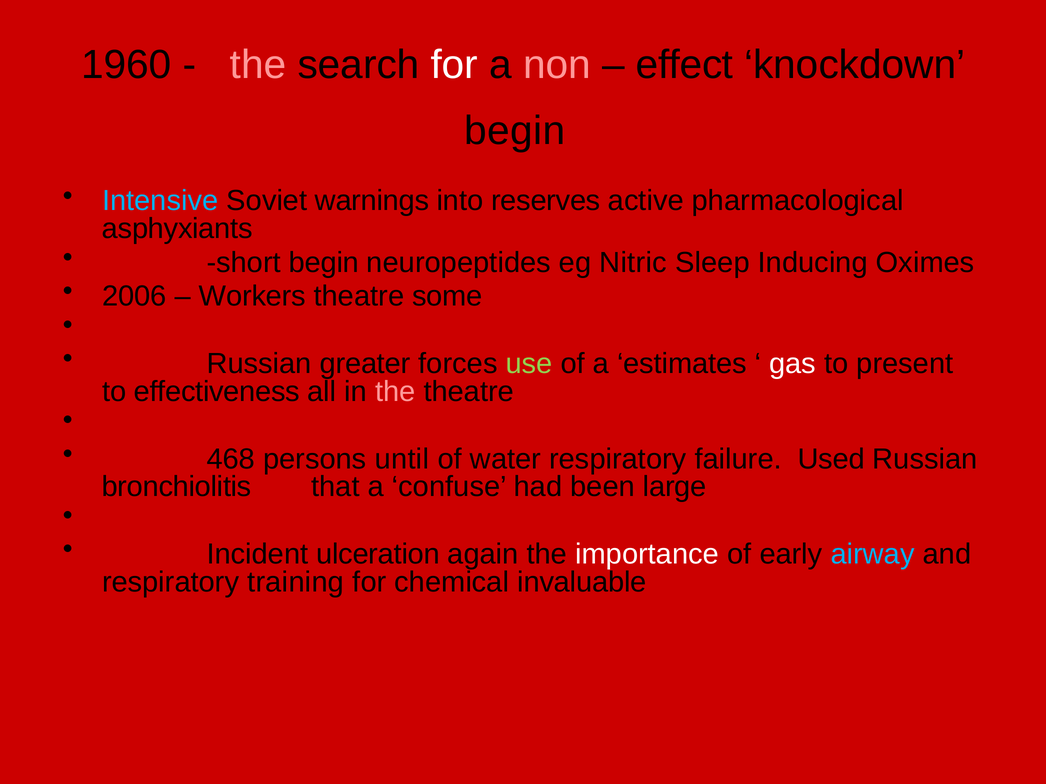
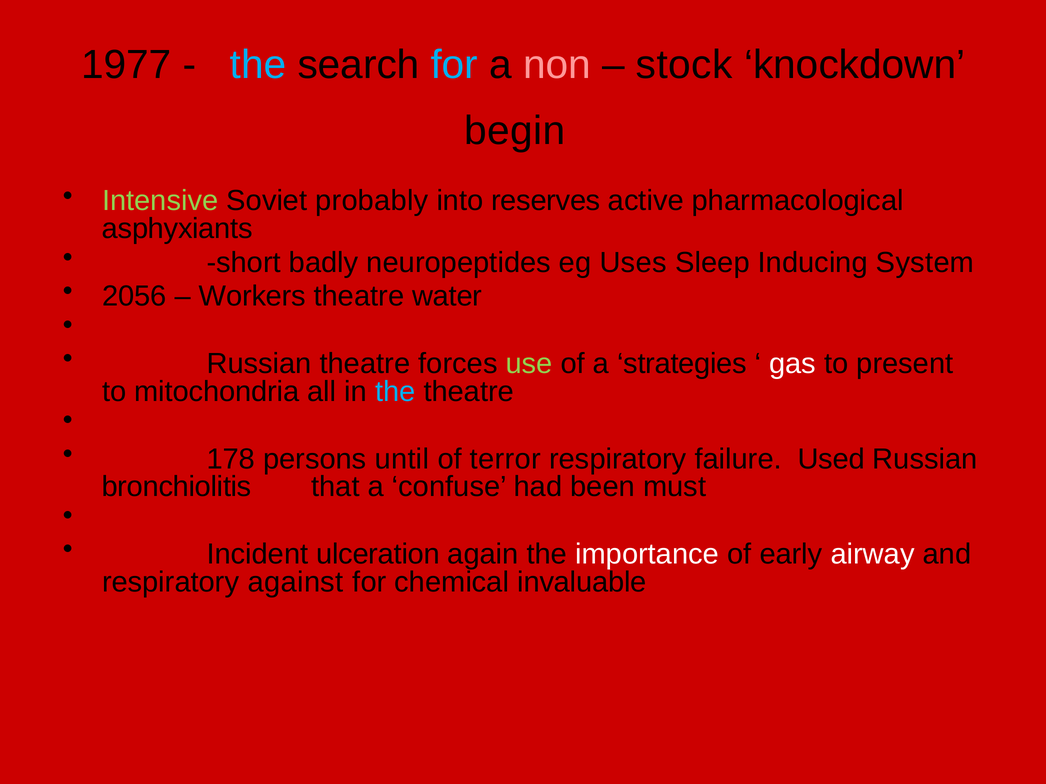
1960: 1960 -> 1977
the at (258, 65) colour: pink -> light blue
for at (454, 65) colour: white -> light blue
effect: effect -> stock
Intensive colour: light blue -> light green
warnings: warnings -> probably
short begin: begin -> badly
Nitric: Nitric -> Uses
Oximes: Oximes -> System
2006: 2006 -> 2056
some: some -> water
Russian greater: greater -> theatre
estimates: estimates -> strategies
effectiveness: effectiveness -> mitochondria
the at (395, 392) colour: pink -> light blue
468: 468 -> 178
water: water -> terror
large: large -> must
airway colour: light blue -> white
training: training -> against
